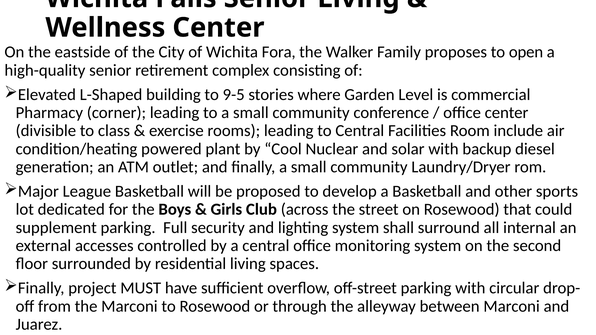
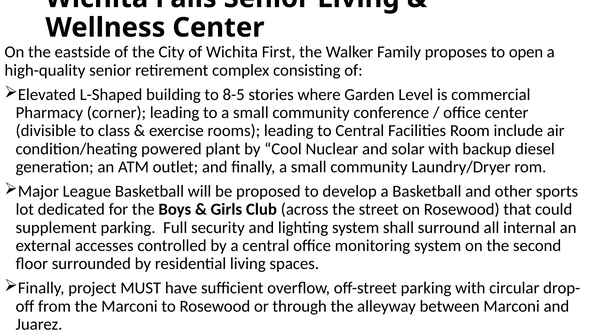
Fora: Fora -> First
9-5: 9-5 -> 8-5
